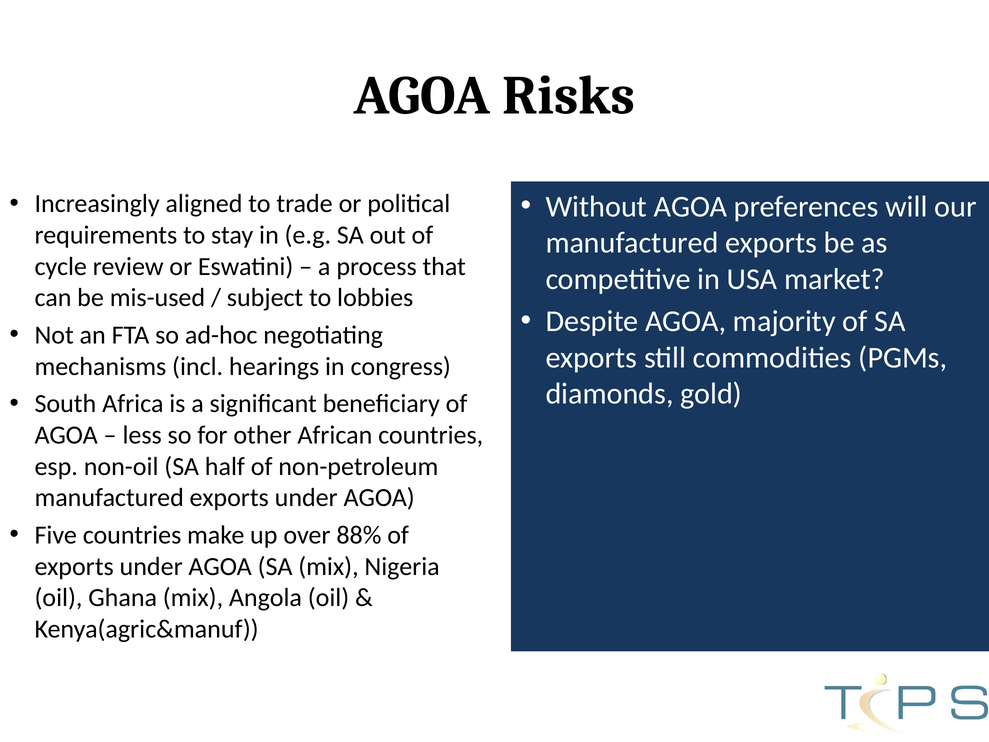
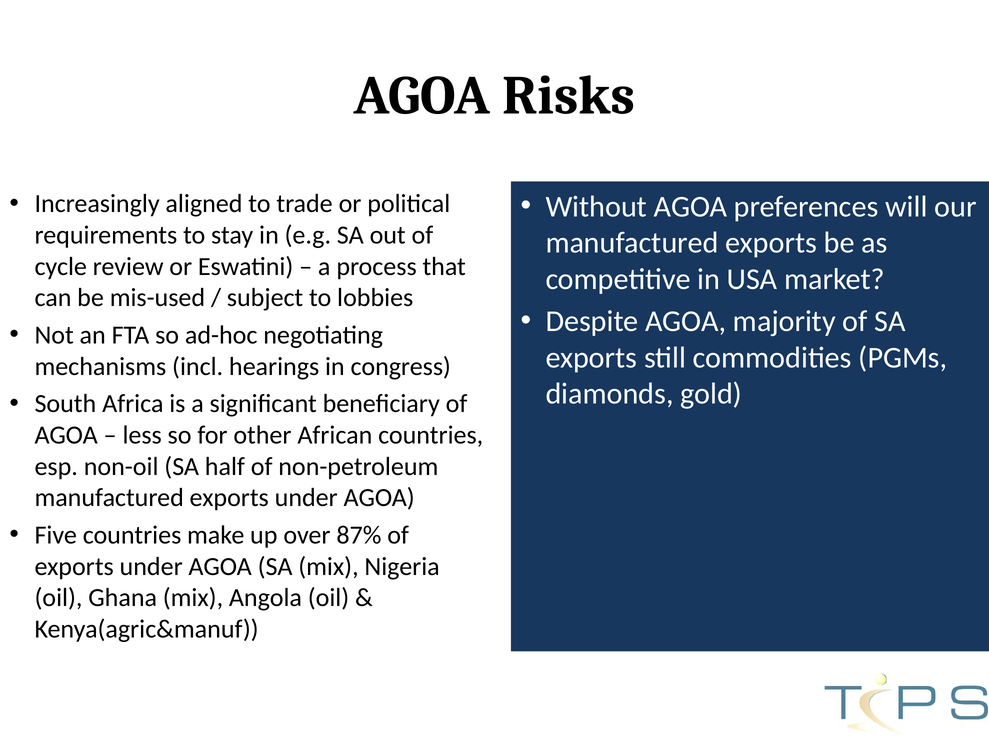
88%: 88% -> 87%
